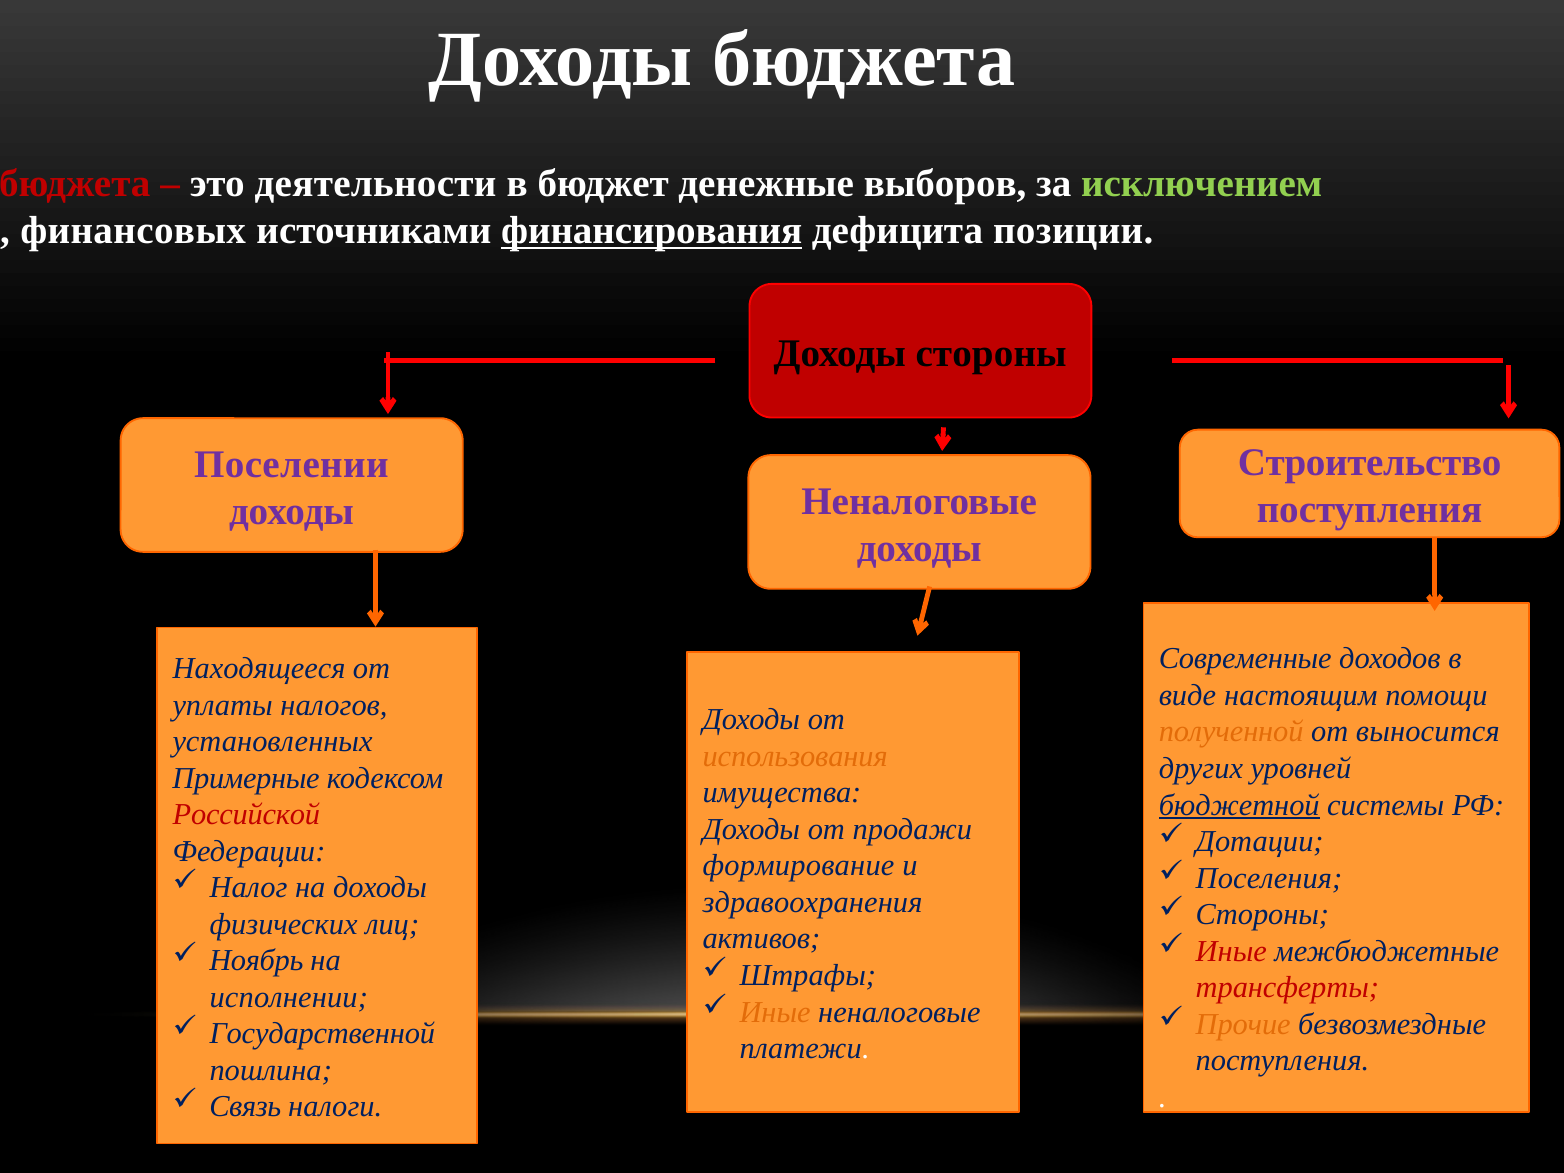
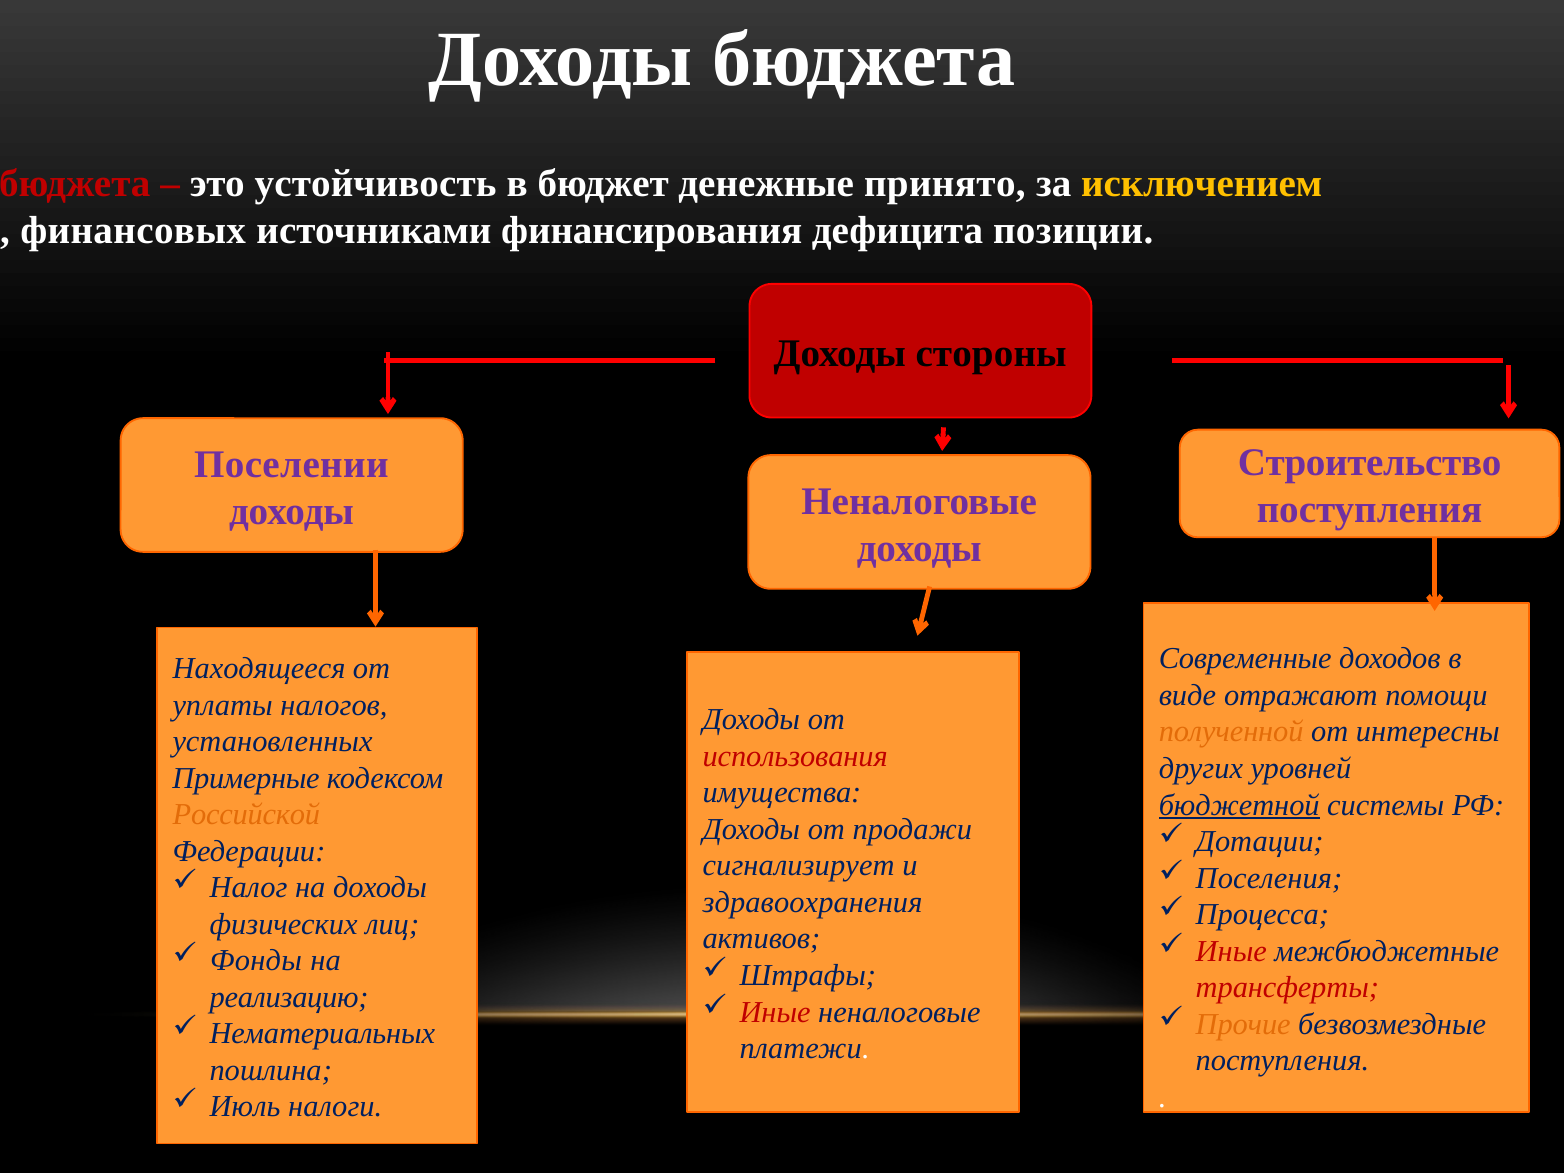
деятельности: деятельности -> устойчивость
выборов: выборов -> принято
исключением colour: light green -> yellow
финансирования underline: present -> none
настоящим: настоящим -> отражают
выносится: выносится -> интересны
использования colour: orange -> red
Российской colour: red -> orange
формирование: формирование -> сигнализирует
Стороны at (1262, 915): Стороны -> Процесса
Ноябрь: Ноябрь -> Фонды
исполнении: исполнении -> реализацию
Иные at (775, 1012) colour: orange -> red
Государственной: Государственной -> Нематериальных
Связь: Связь -> Июль
